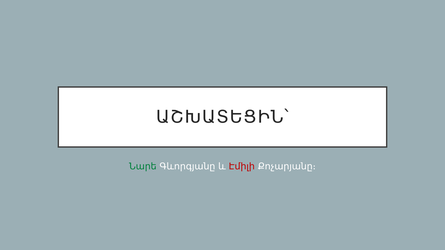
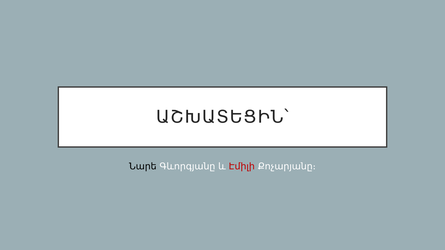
Նարե colour: green -> black
